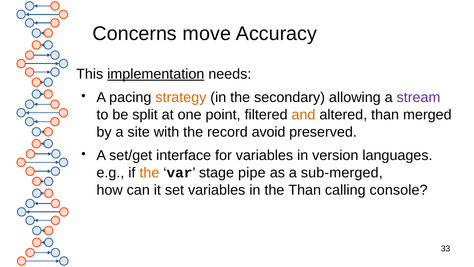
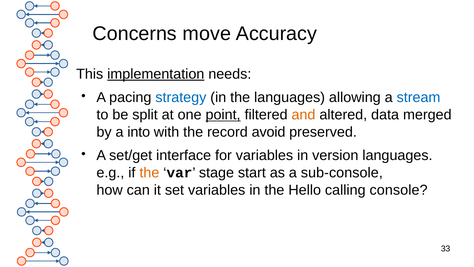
strategy colour: orange -> blue
the secondary: secondary -> languages
stream colour: purple -> blue
point underline: none -> present
altered than: than -> data
site: site -> into
pipe: pipe -> start
sub-merged: sub-merged -> sub-console
the Than: Than -> Hello
